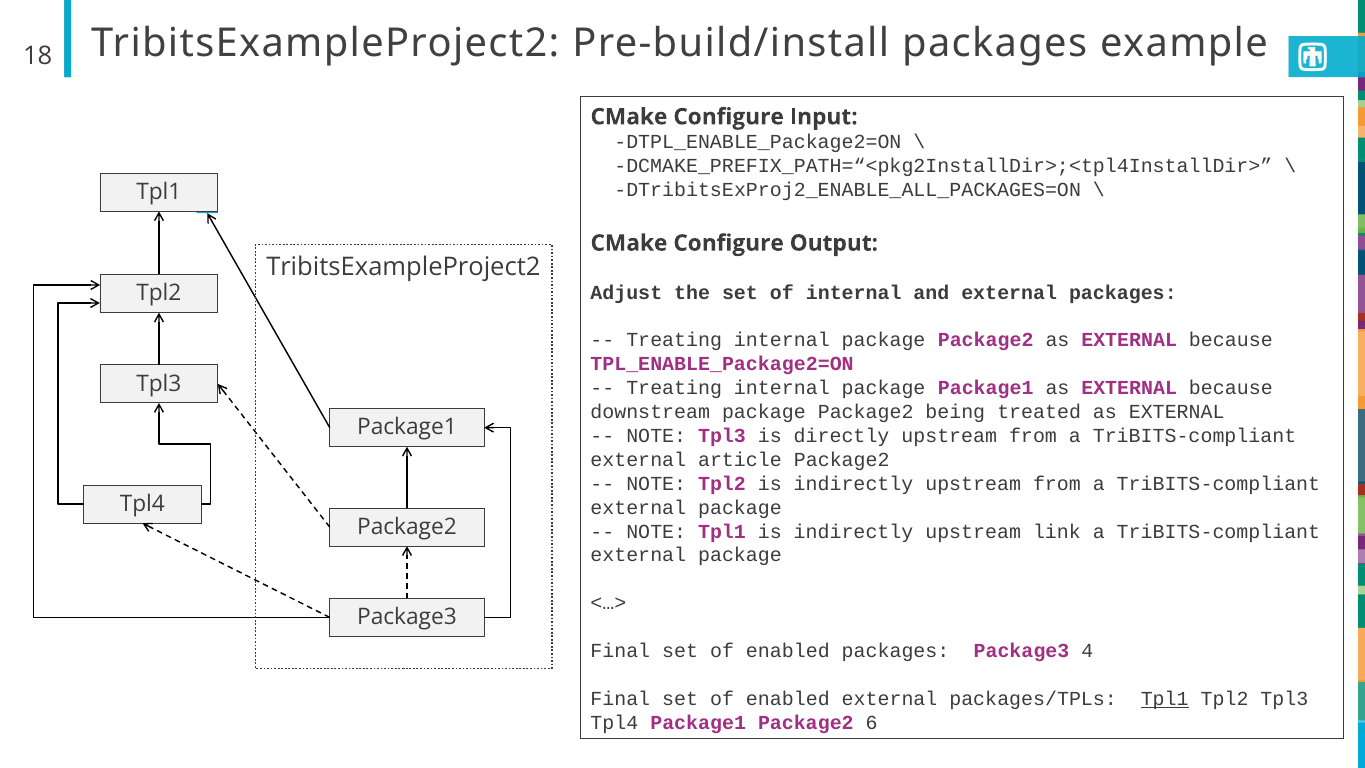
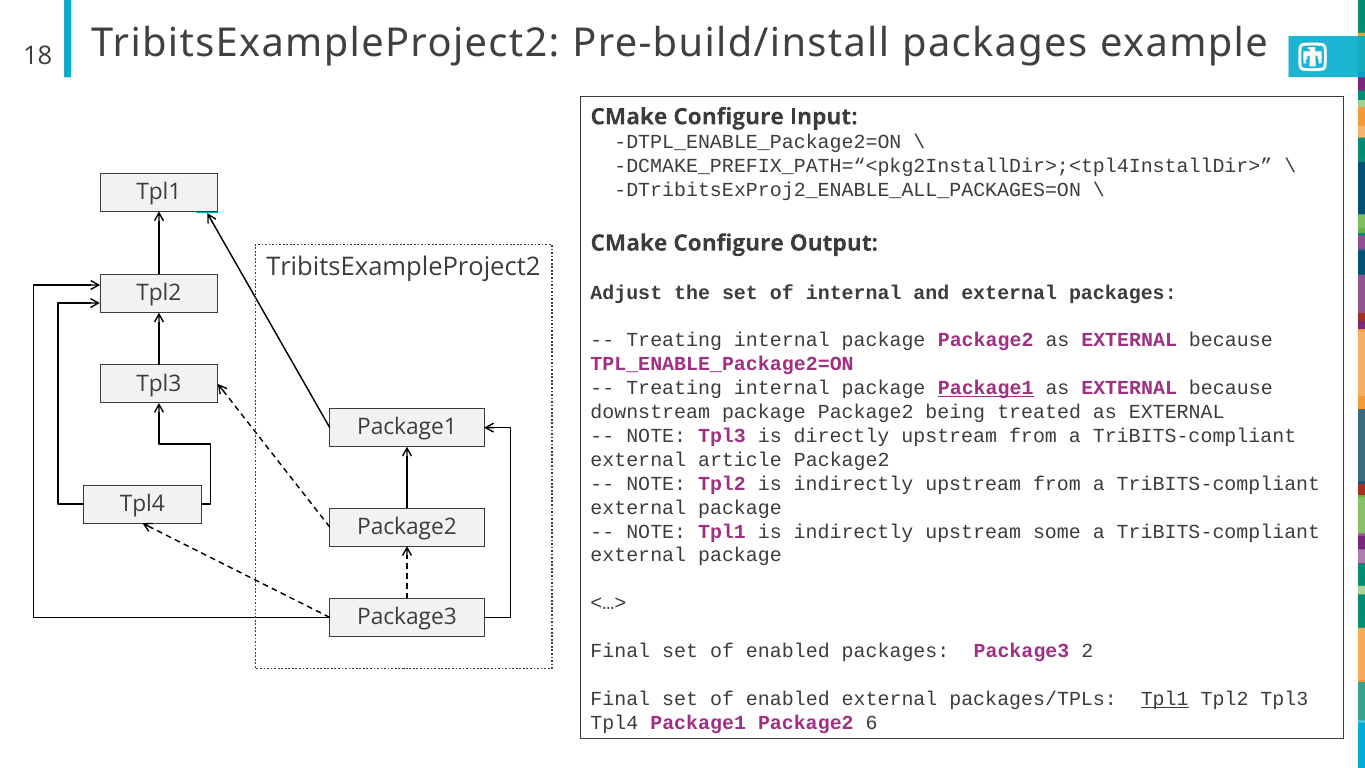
Package1 at (986, 388) underline: none -> present
link: link -> some
4: 4 -> 2
